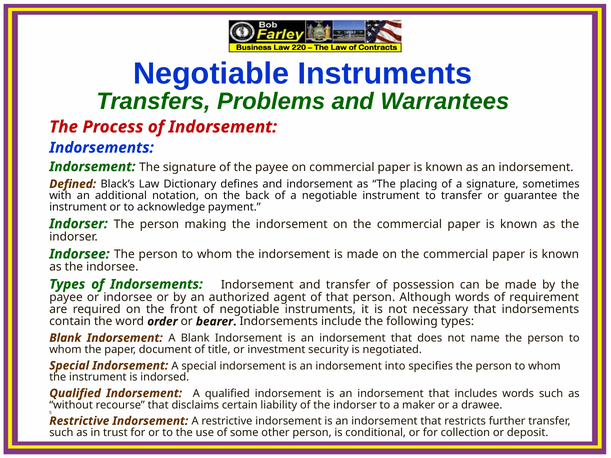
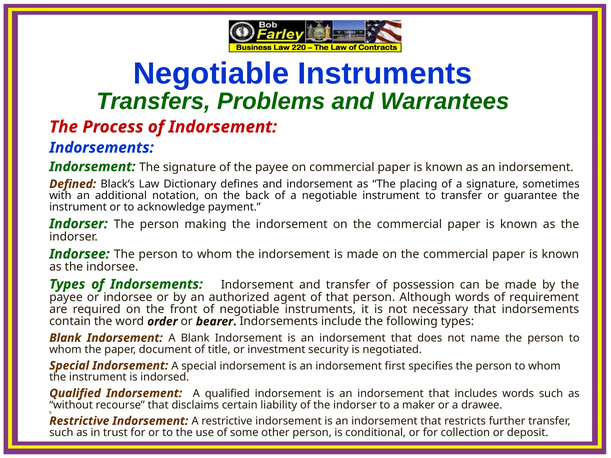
into: into -> first
